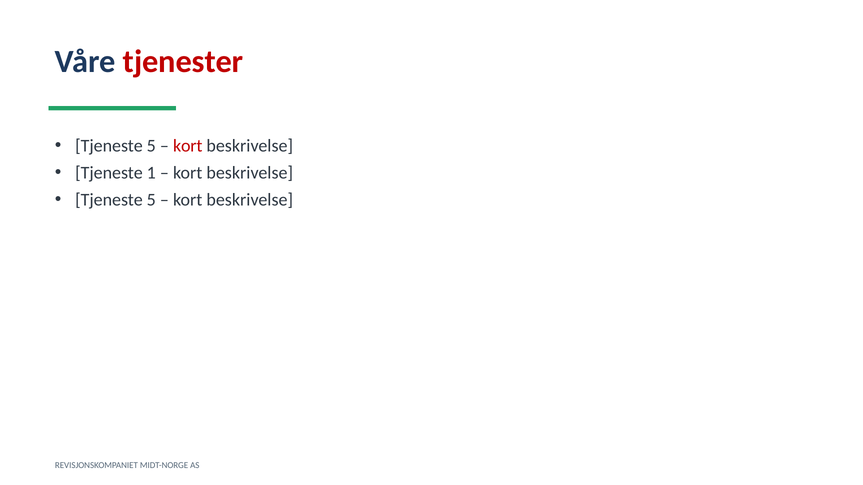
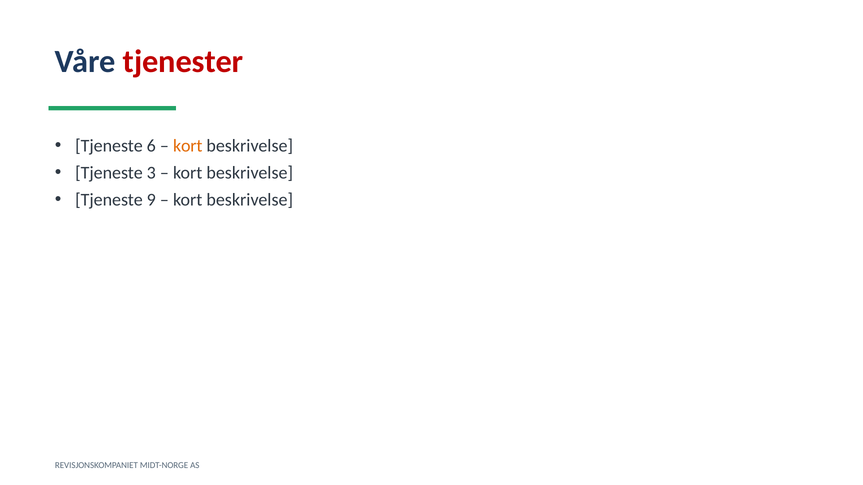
5 at (151, 146): 5 -> 6
kort at (188, 146) colour: red -> orange
1: 1 -> 3
5 at (151, 200): 5 -> 9
